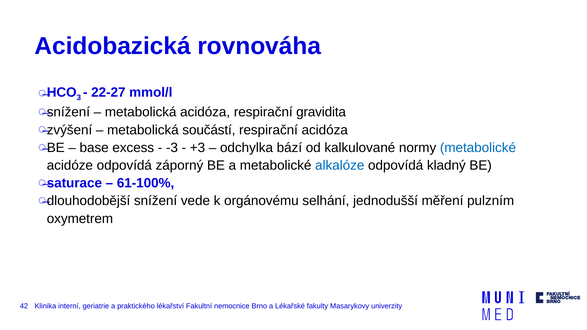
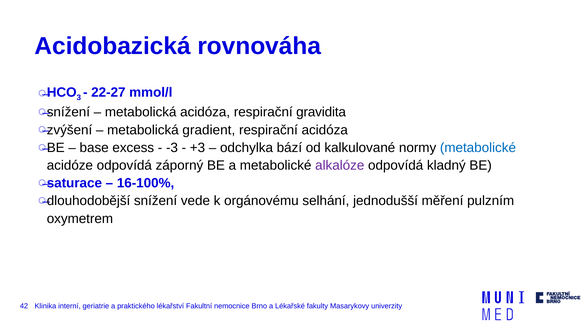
součástí: součástí -> gradient
alkalóze colour: blue -> purple
61-100%: 61-100% -> 16-100%
